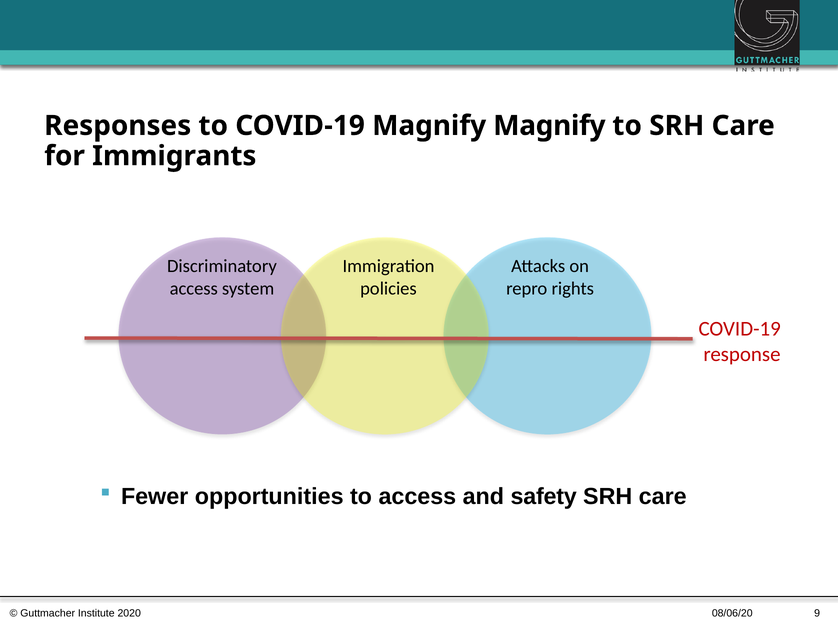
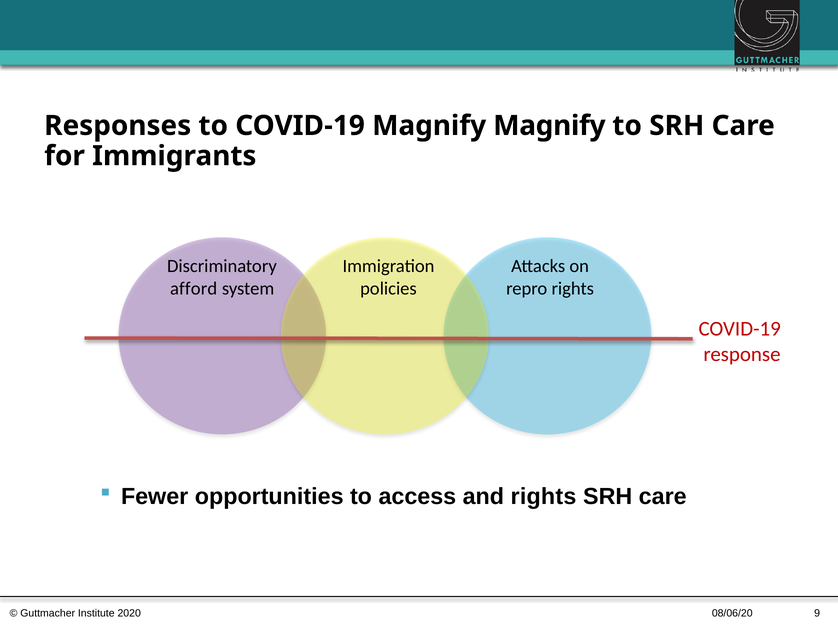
access at (194, 288): access -> afford
and safety: safety -> rights
